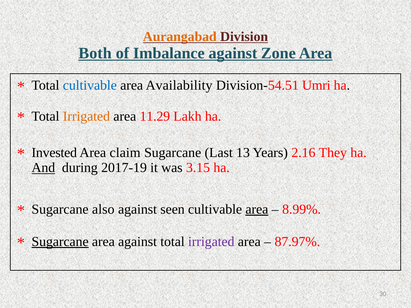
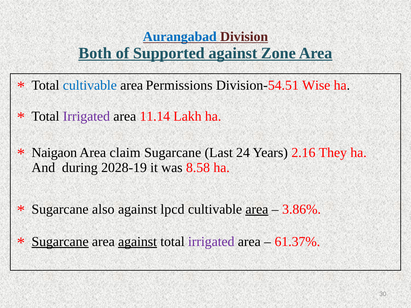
Aurangabad colour: orange -> blue
Imbalance: Imbalance -> Supported
Availability: Availability -> Permissions
Umri: Umri -> Wise
Irrigated at (86, 116) colour: orange -> purple
11.29: 11.29 -> 11.14
Invested: Invested -> Naigaon
13: 13 -> 24
And underline: present -> none
2017-19: 2017-19 -> 2028-19
3.15: 3.15 -> 8.58
seen: seen -> lpcd
8.99%: 8.99% -> 3.86%
against at (138, 242) underline: none -> present
87.97%: 87.97% -> 61.37%
